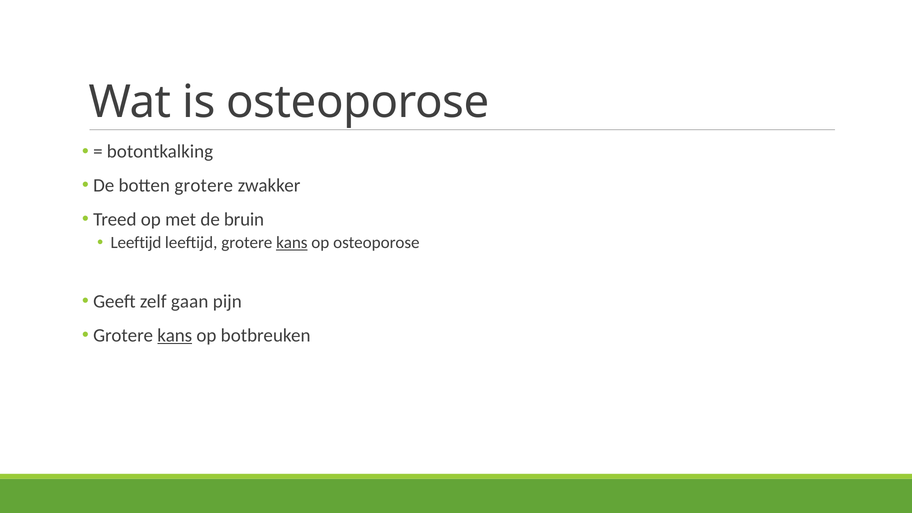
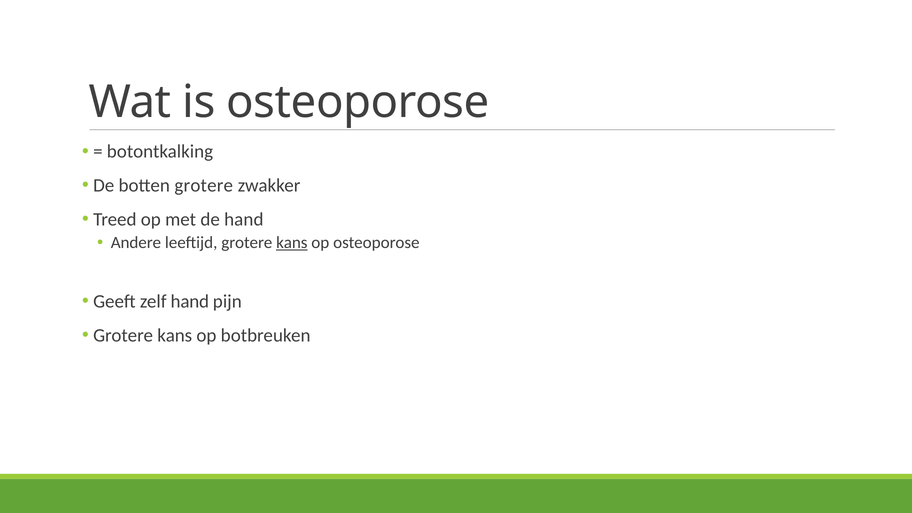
de bruin: bruin -> hand
Leeftijd at (136, 243): Leeftijd -> Andere
zelf gaan: gaan -> hand
kans at (175, 335) underline: present -> none
